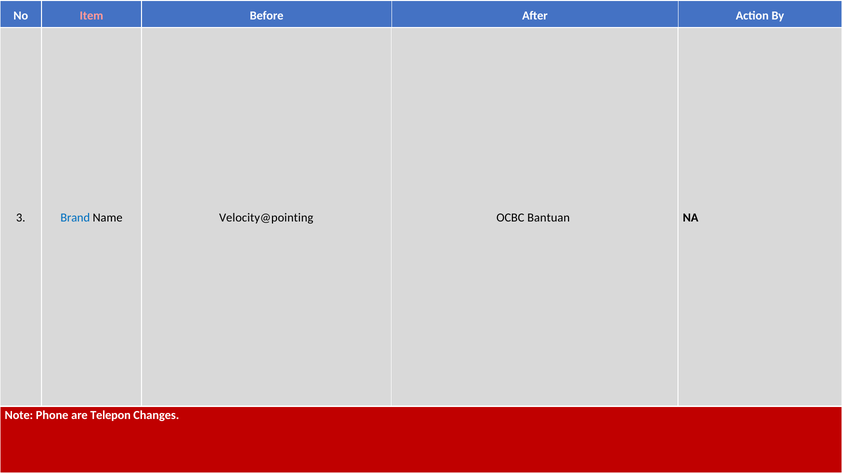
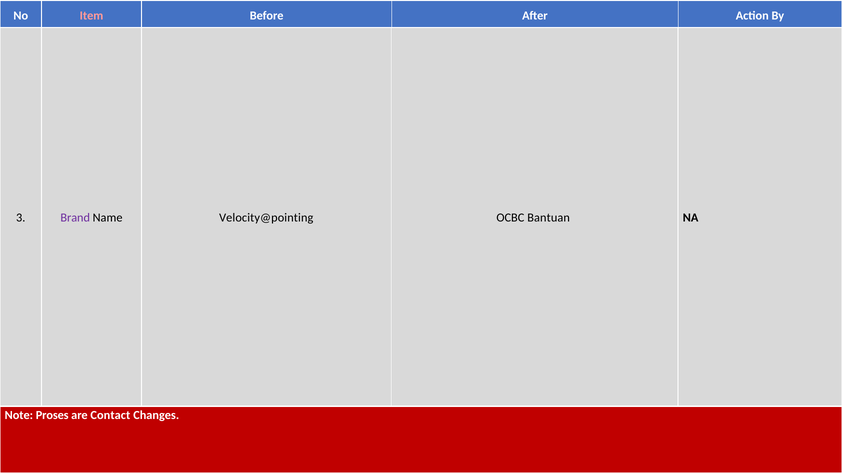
Brand colour: blue -> purple
Phone: Phone -> Proses
Telepon: Telepon -> Contact
